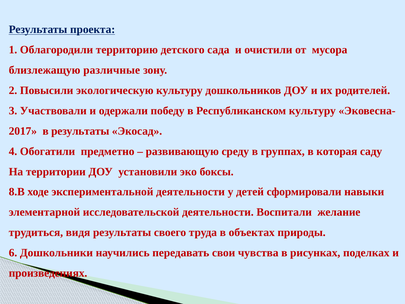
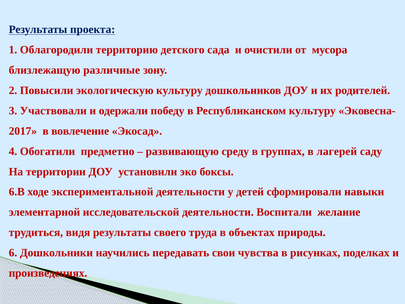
в результаты: результаты -> вовлечение
которая: которая -> лагерей
8.В: 8.В -> 6.В
